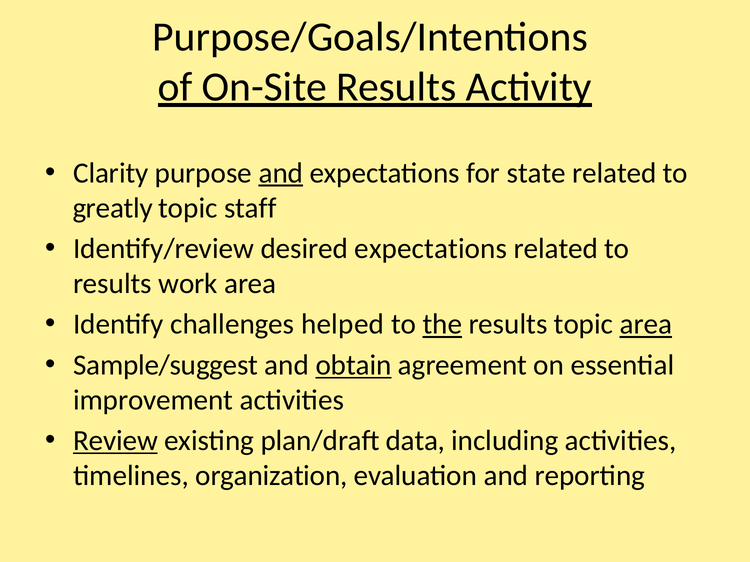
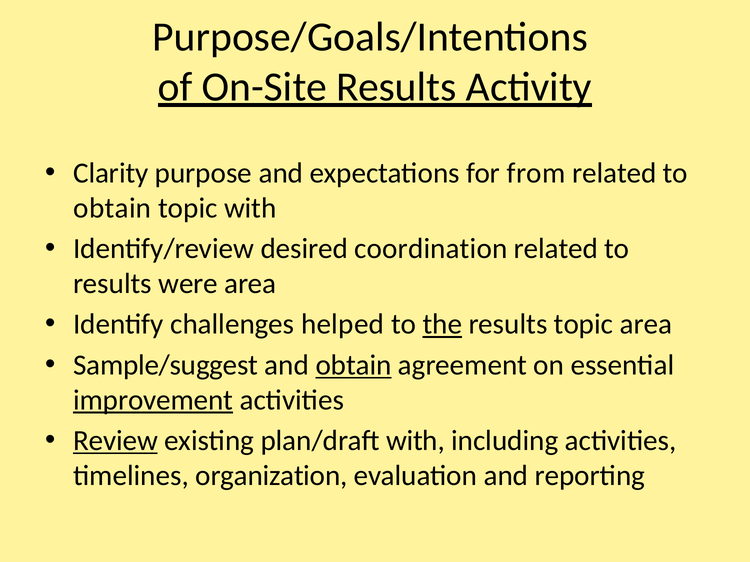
and at (281, 173) underline: present -> none
state: state -> from
greatly at (113, 208): greatly -> obtain
topic staff: staff -> with
desired expectations: expectations -> coordination
work: work -> were
area at (646, 325) underline: present -> none
improvement underline: none -> present
plan/draft data: data -> with
